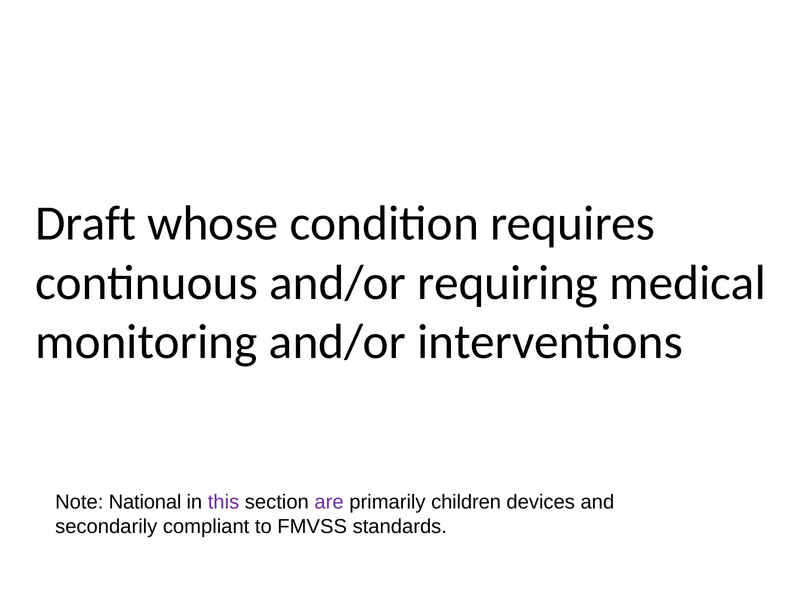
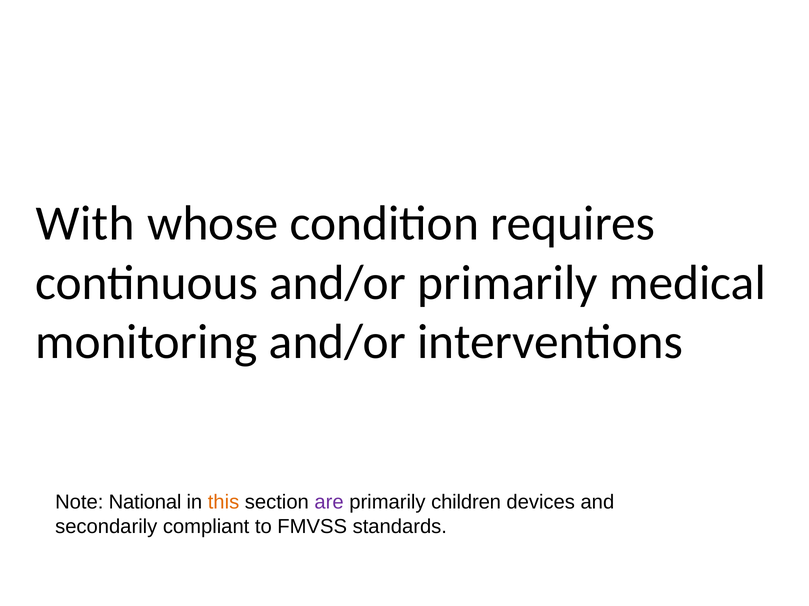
Draft: Draft -> With
and/or requiring: requiring -> primarily
this colour: purple -> orange
